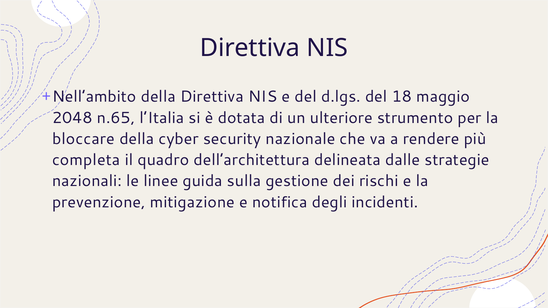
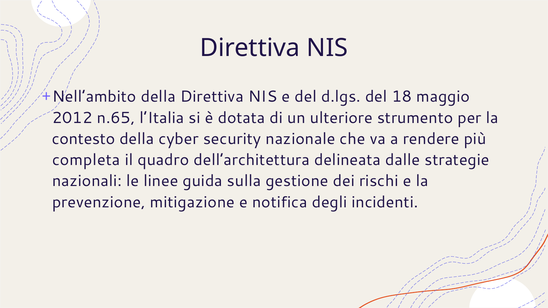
2048: 2048 -> 2012
bloccare: bloccare -> contesto
